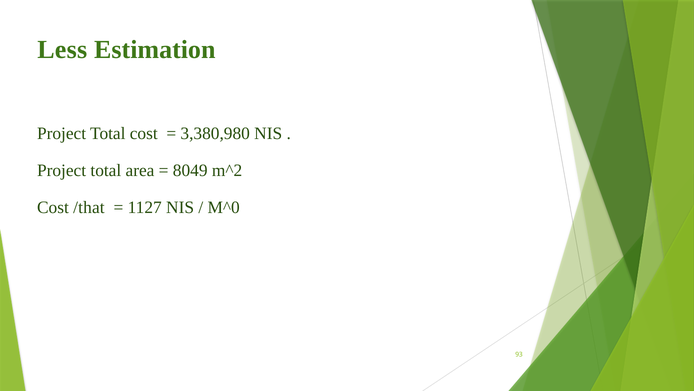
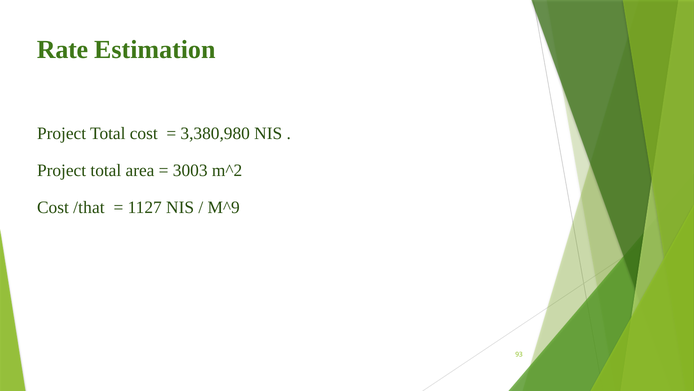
Less: Less -> Rate
8049: 8049 -> 3003
M^0: M^0 -> M^9
